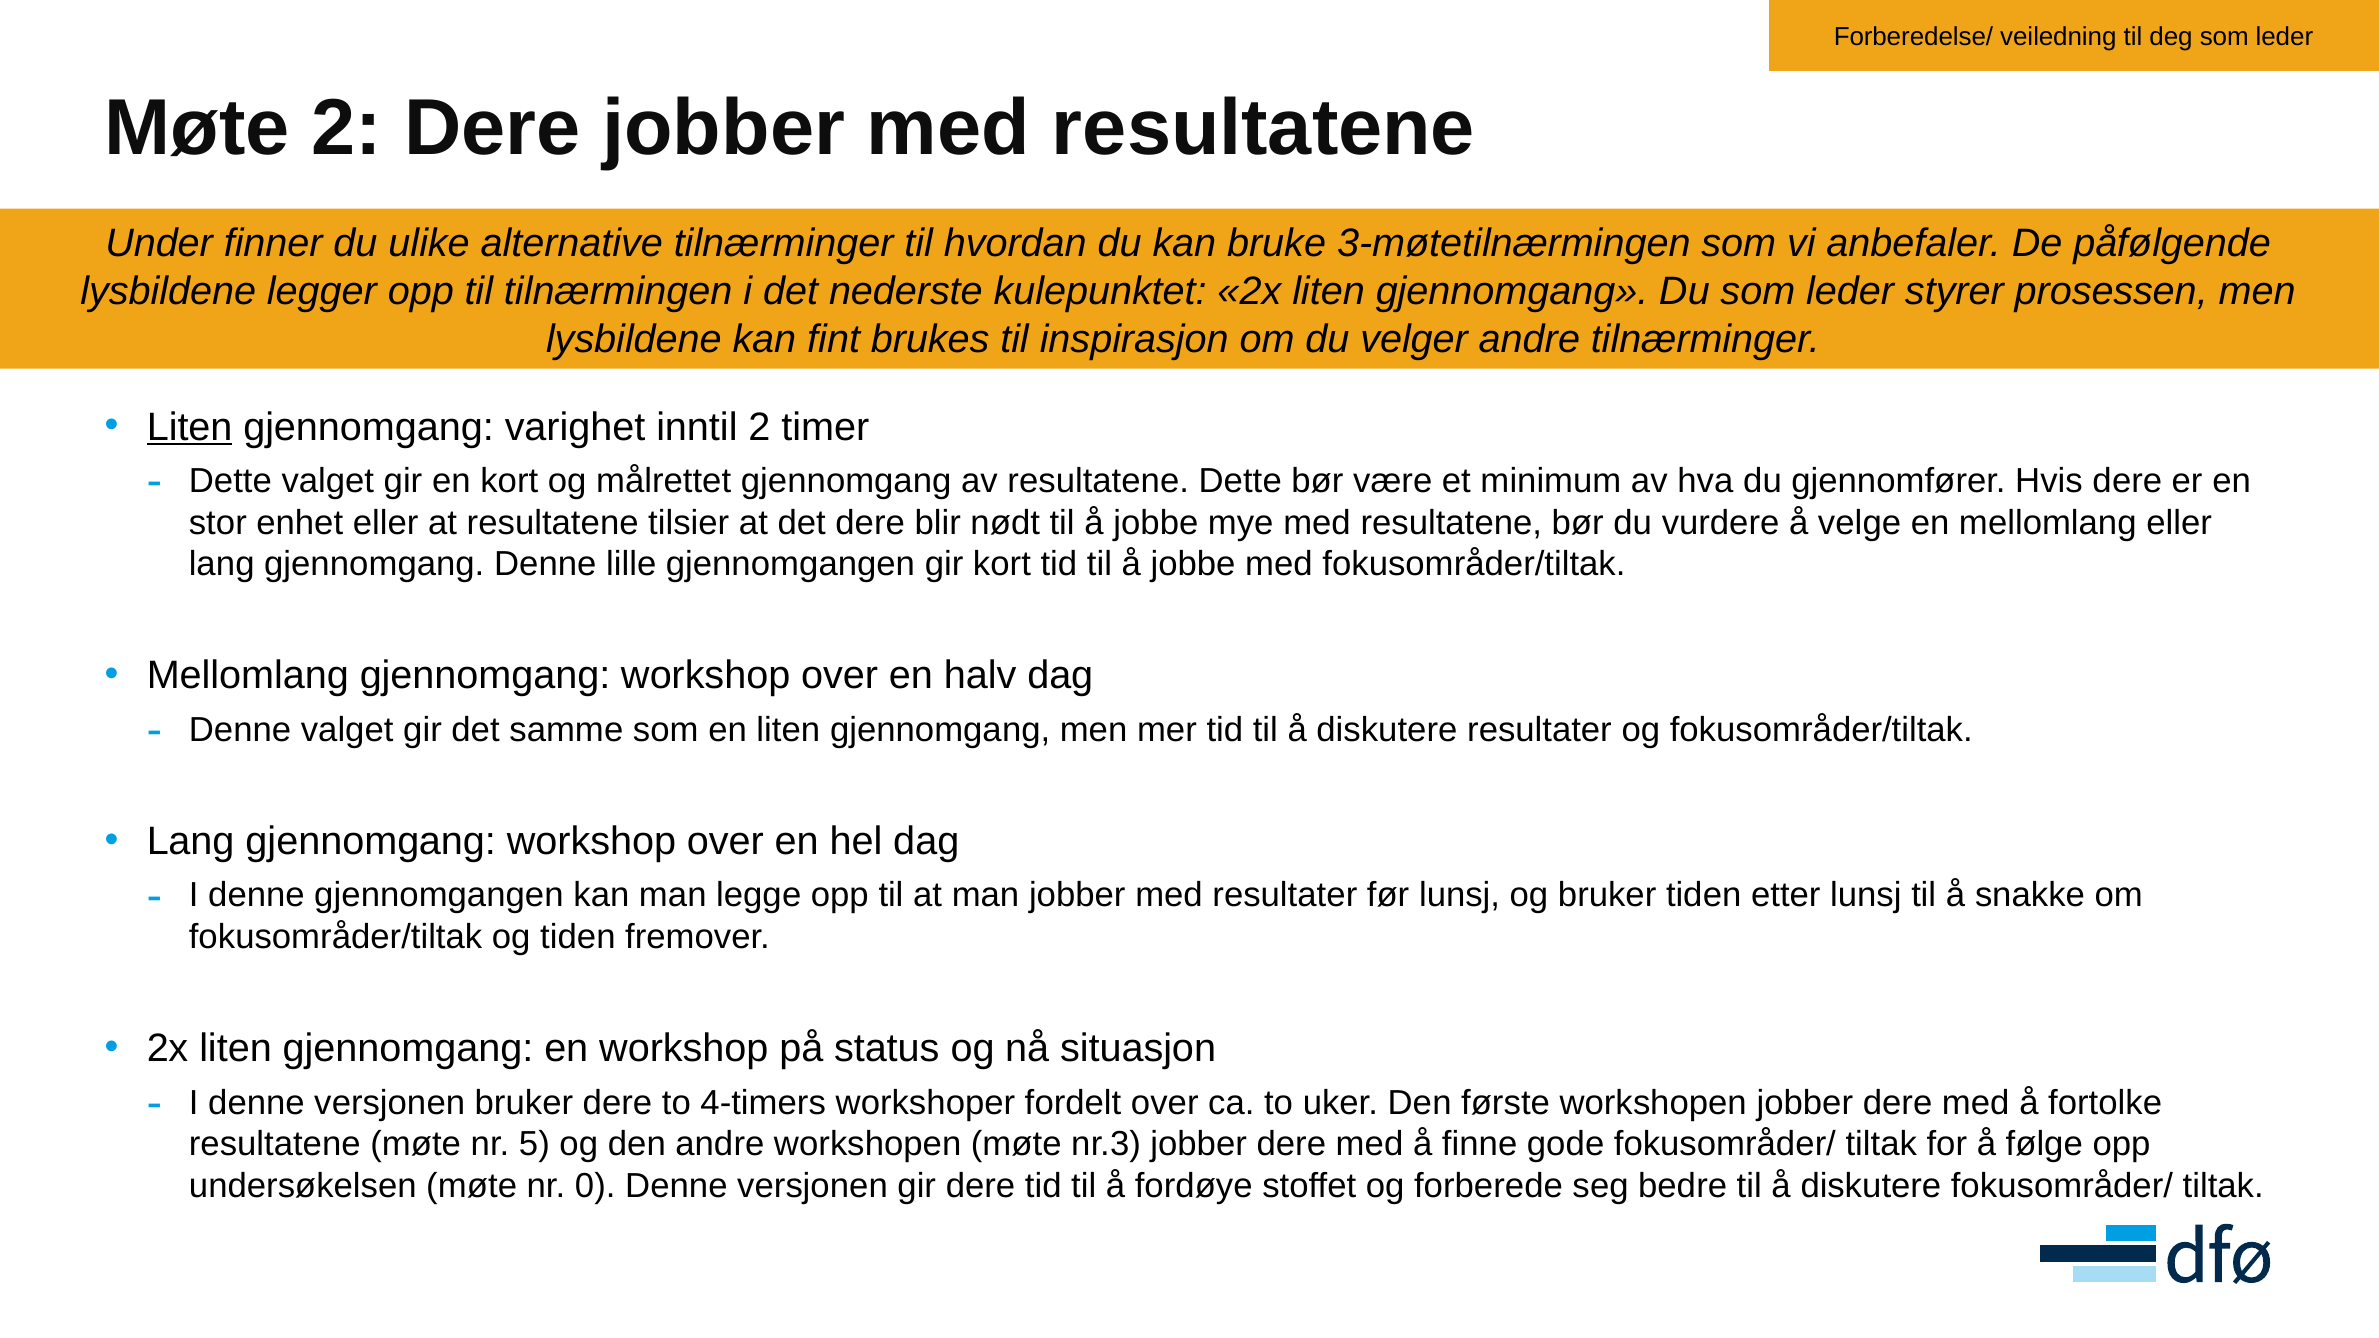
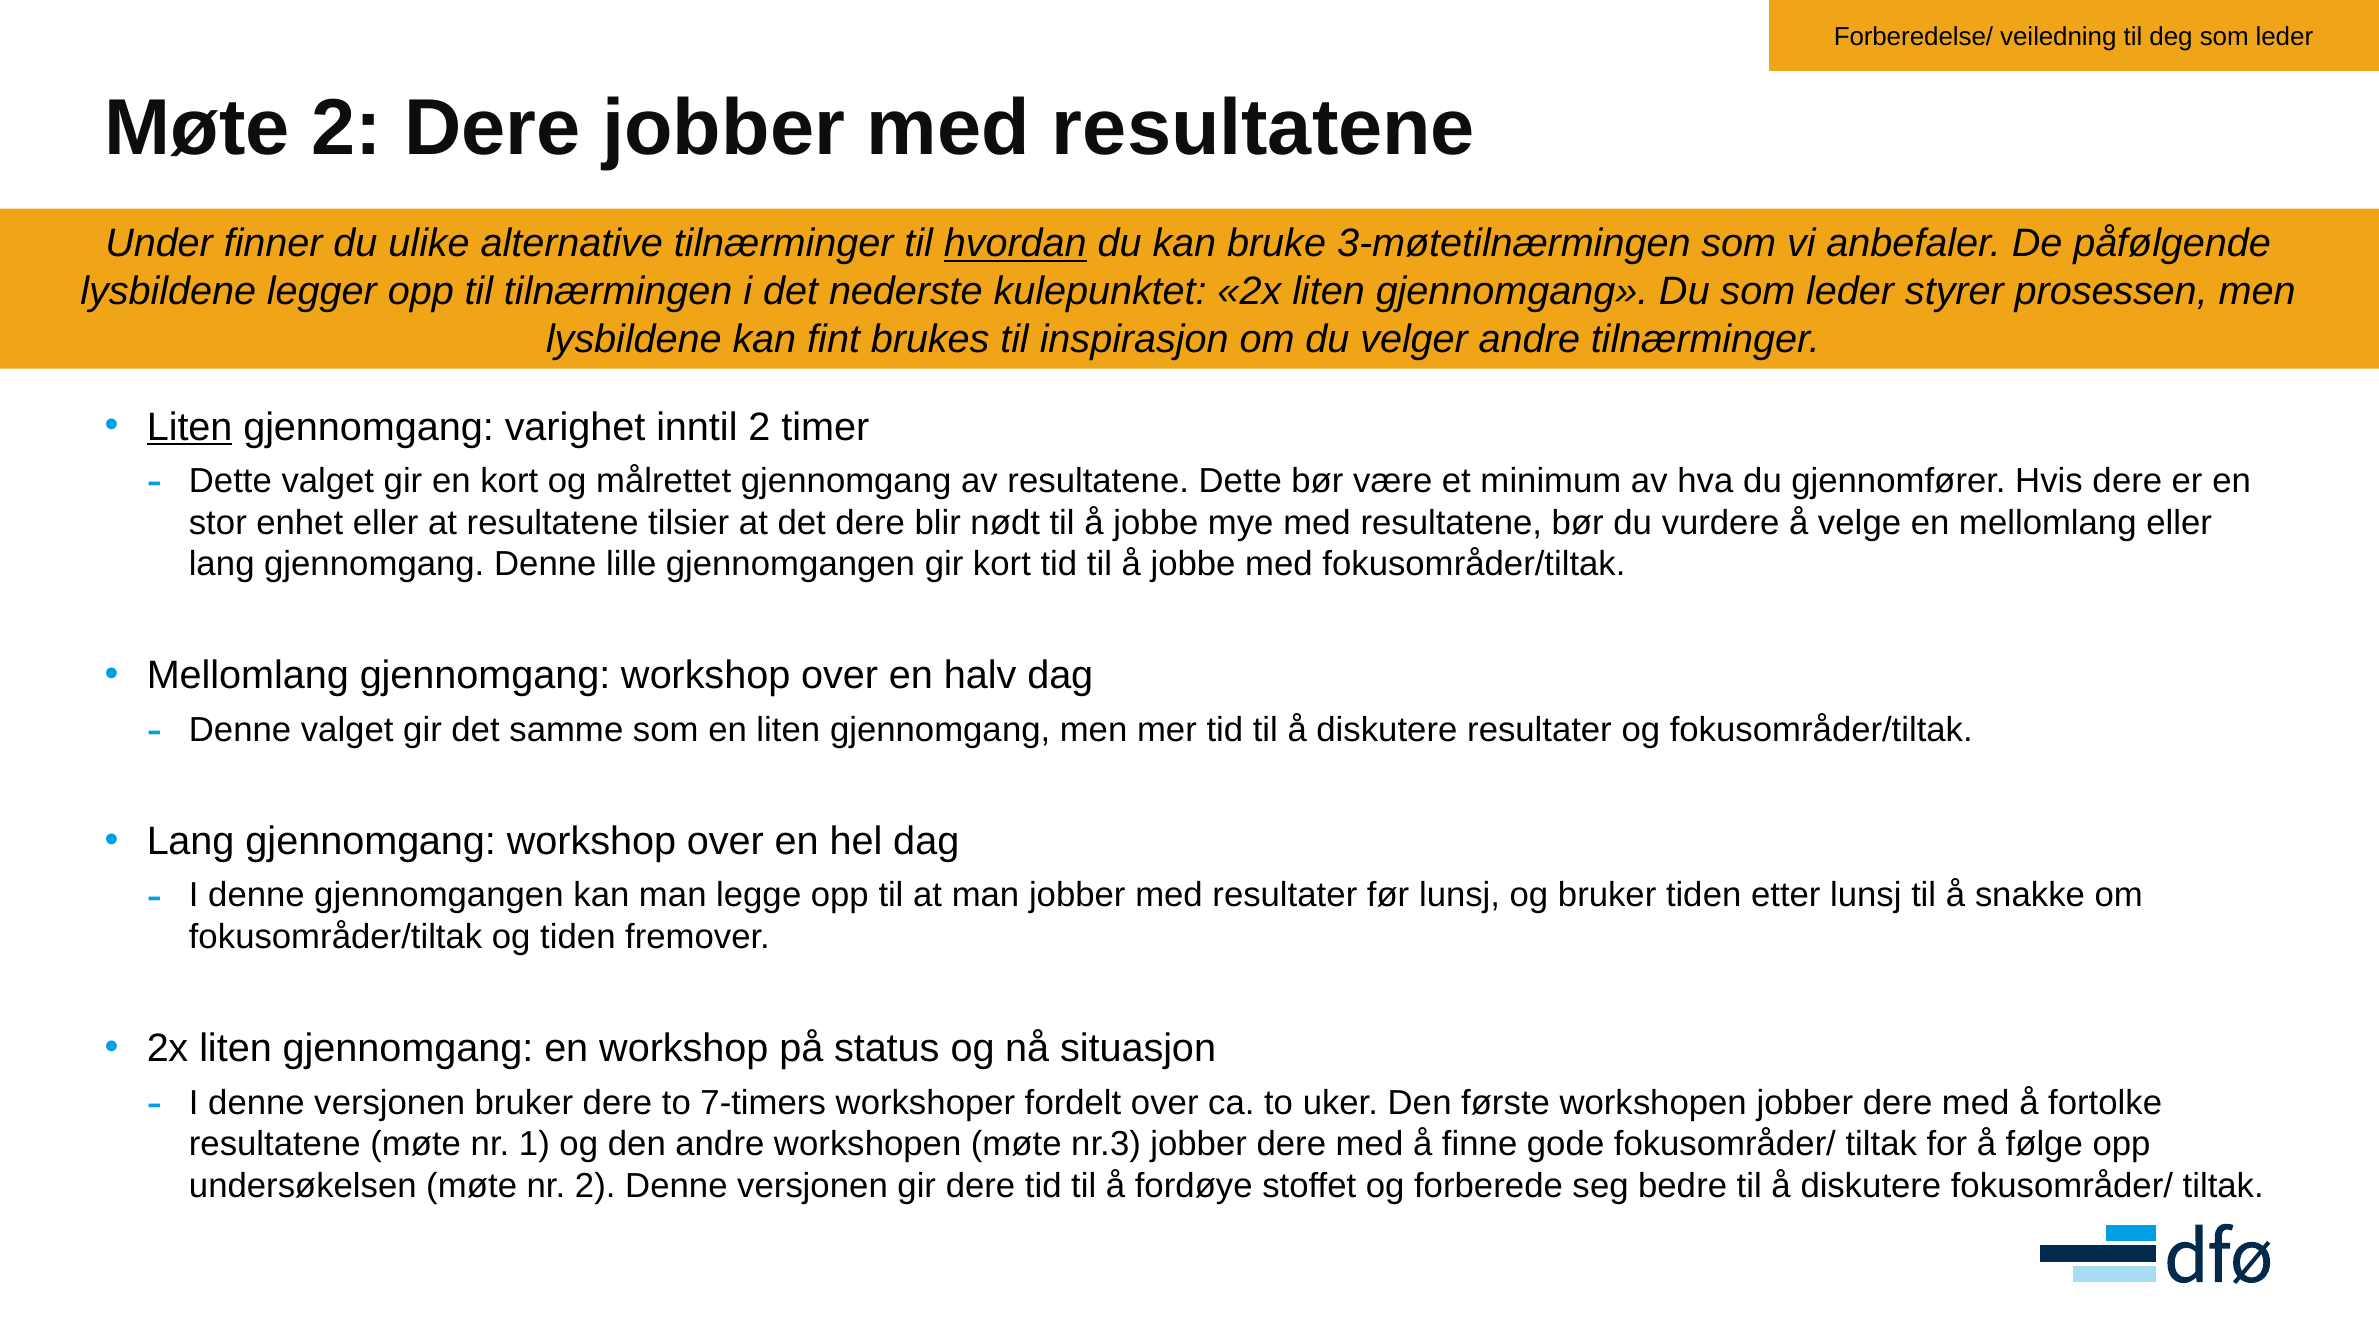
hvordan underline: none -> present
4-timers: 4-timers -> 7-timers
5: 5 -> 1
nr 0: 0 -> 2
